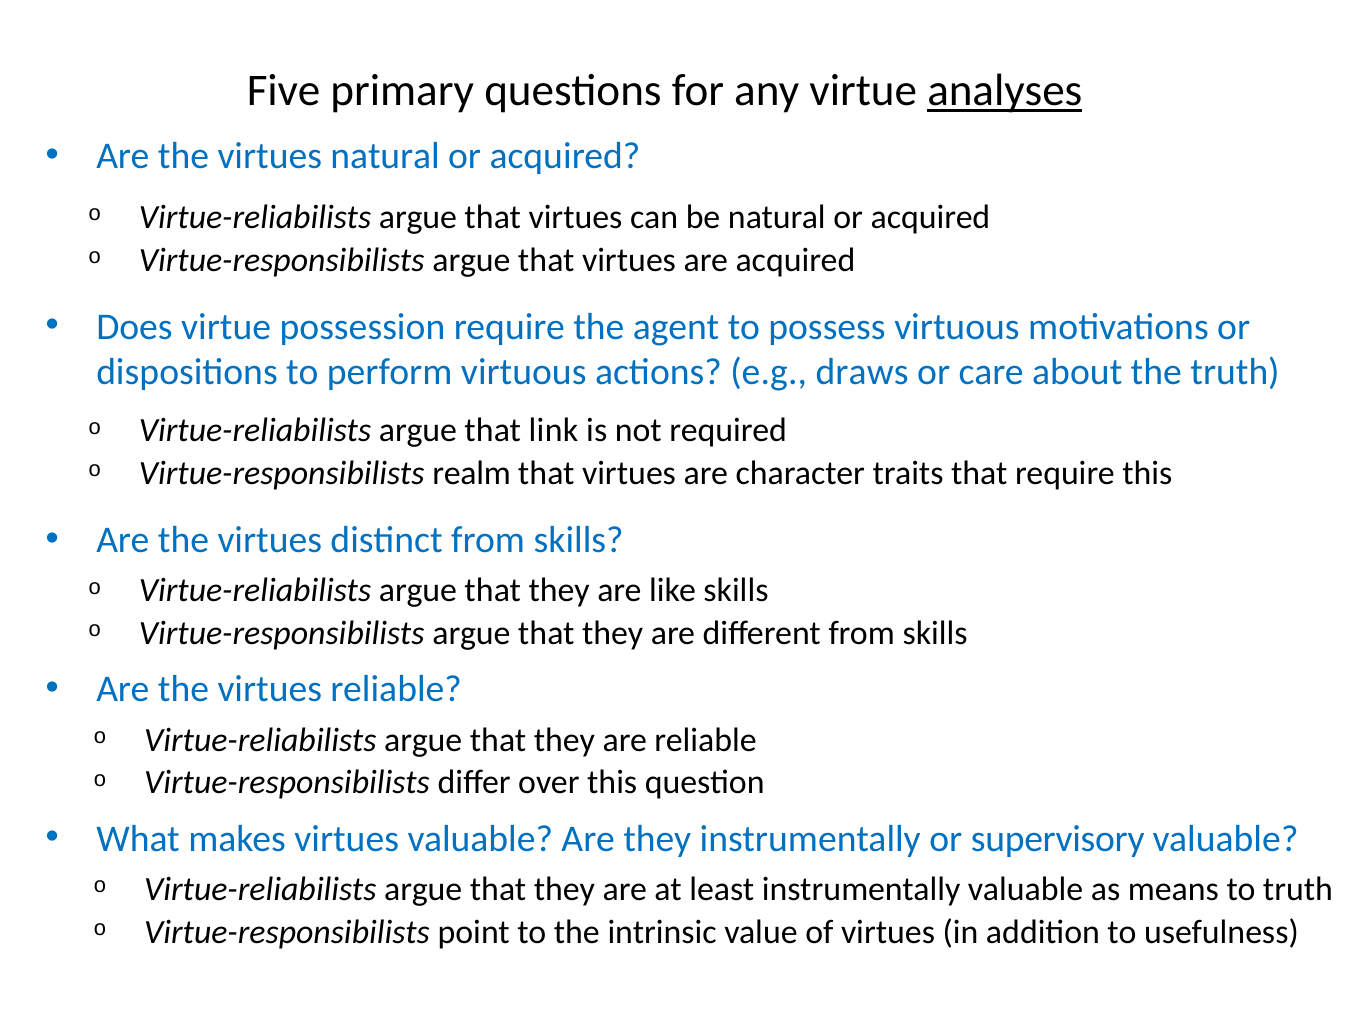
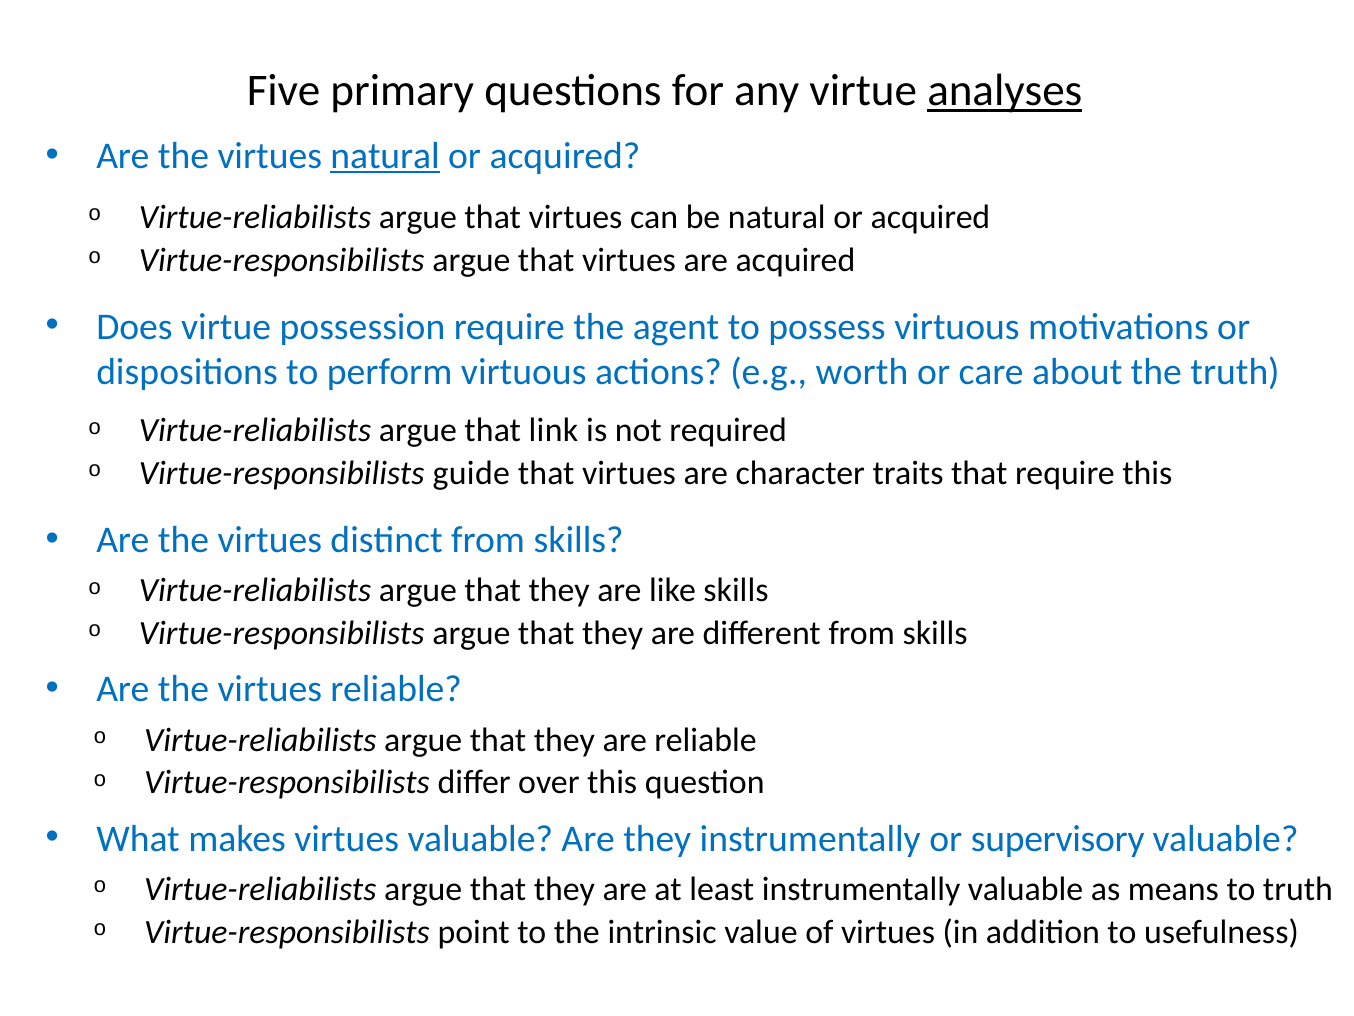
natural at (385, 156) underline: none -> present
draws: draws -> worth
realm: realm -> guide
